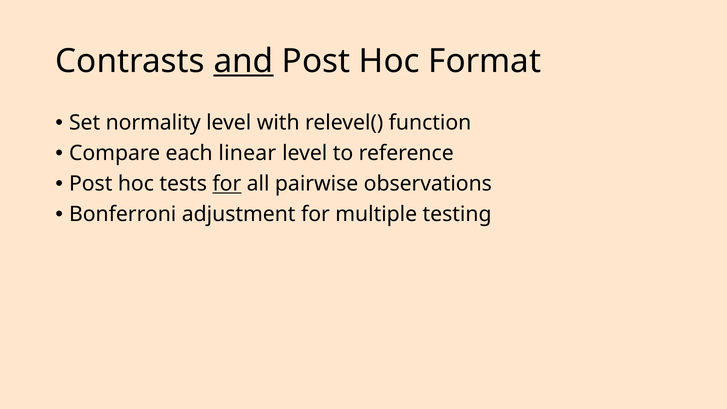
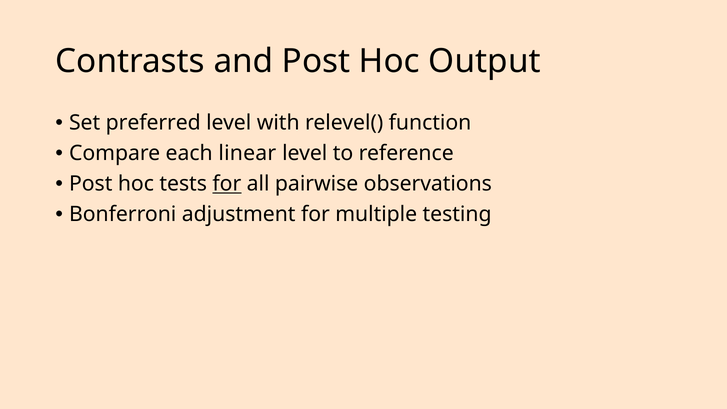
and underline: present -> none
Format: Format -> Output
normality: normality -> preferred
